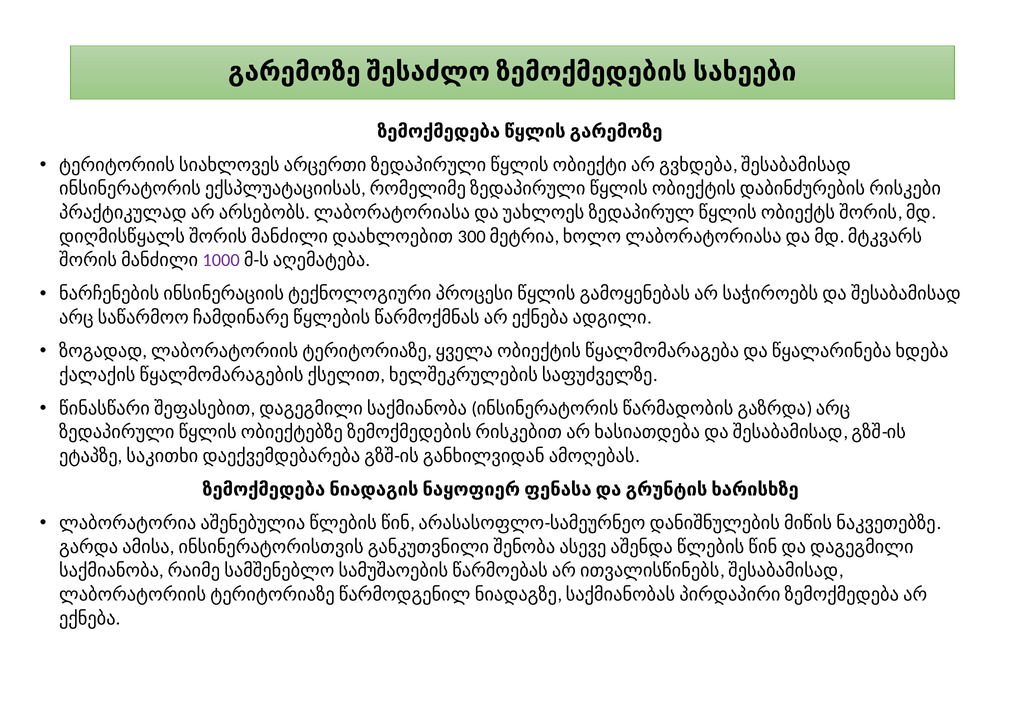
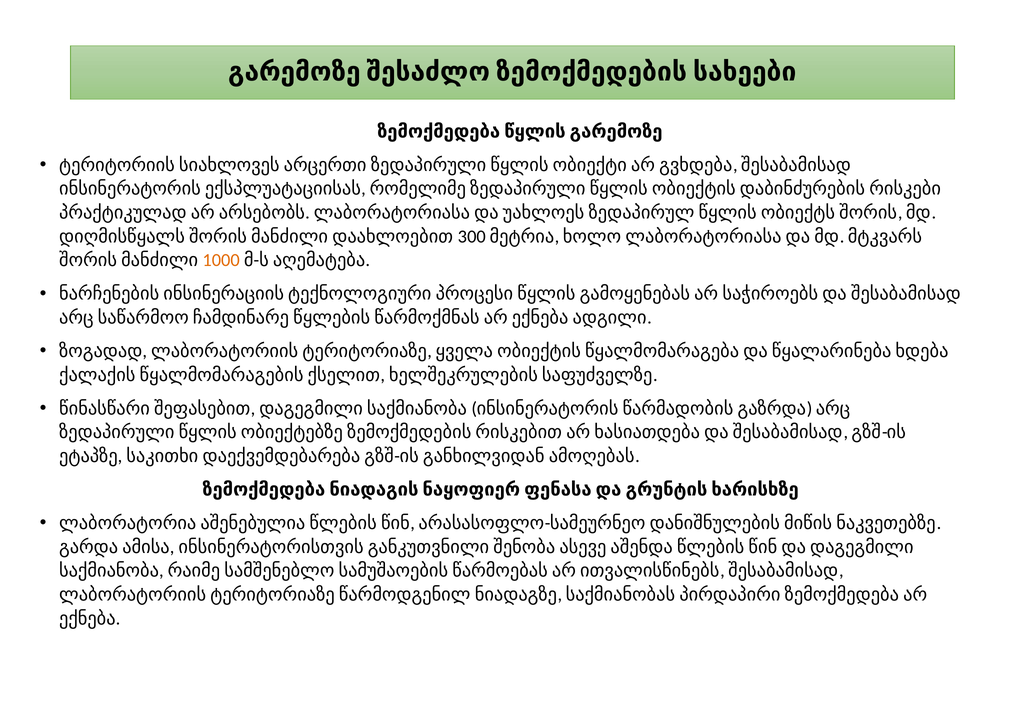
1000 colour: purple -> orange
